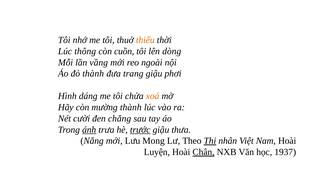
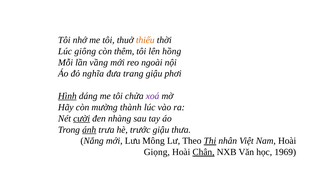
thông: thông -> giông
cuồn: cuồn -> thêm
dòng: dòng -> hồng
đỏ thành: thành -> nghĩa
Hình underline: none -> present
xoá colour: orange -> purple
cười underline: none -> present
chẳng: chẳng -> nhàng
trước underline: present -> none
Mong: Mong -> Mông
Luyện: Luyện -> Giọng
1937: 1937 -> 1969
